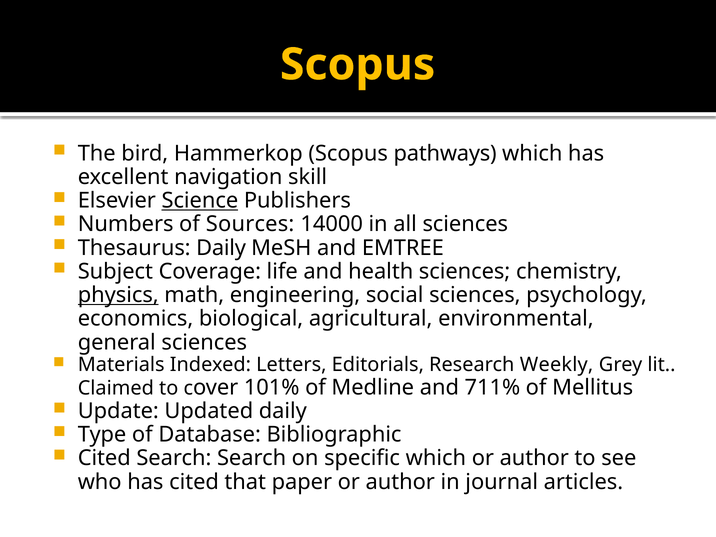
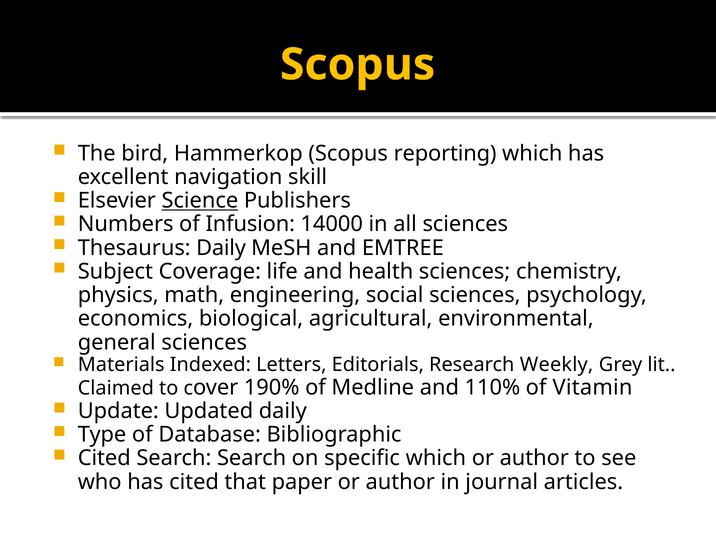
pathways: pathways -> reporting
Sources: Sources -> Infusion
physics underline: present -> none
101%: 101% -> 190%
711%: 711% -> 110%
Mellitus: Mellitus -> Vitamin
